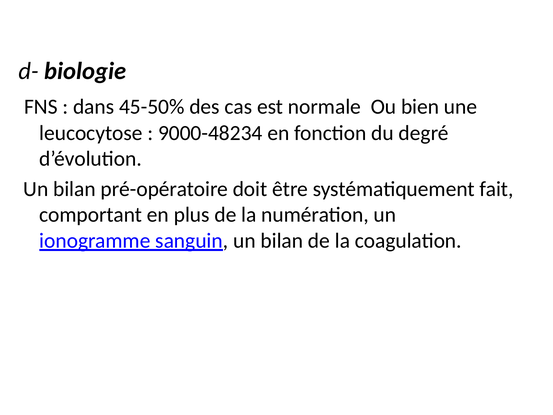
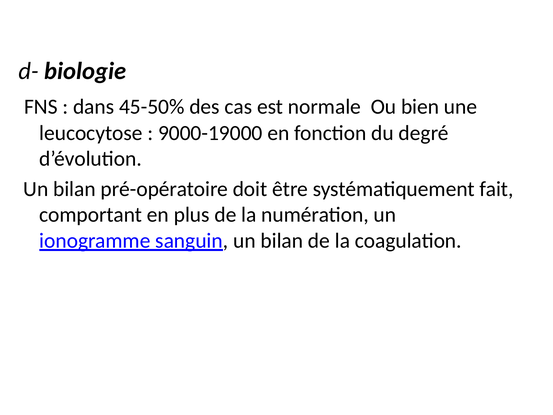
9000-48234: 9000-48234 -> 9000-19000
